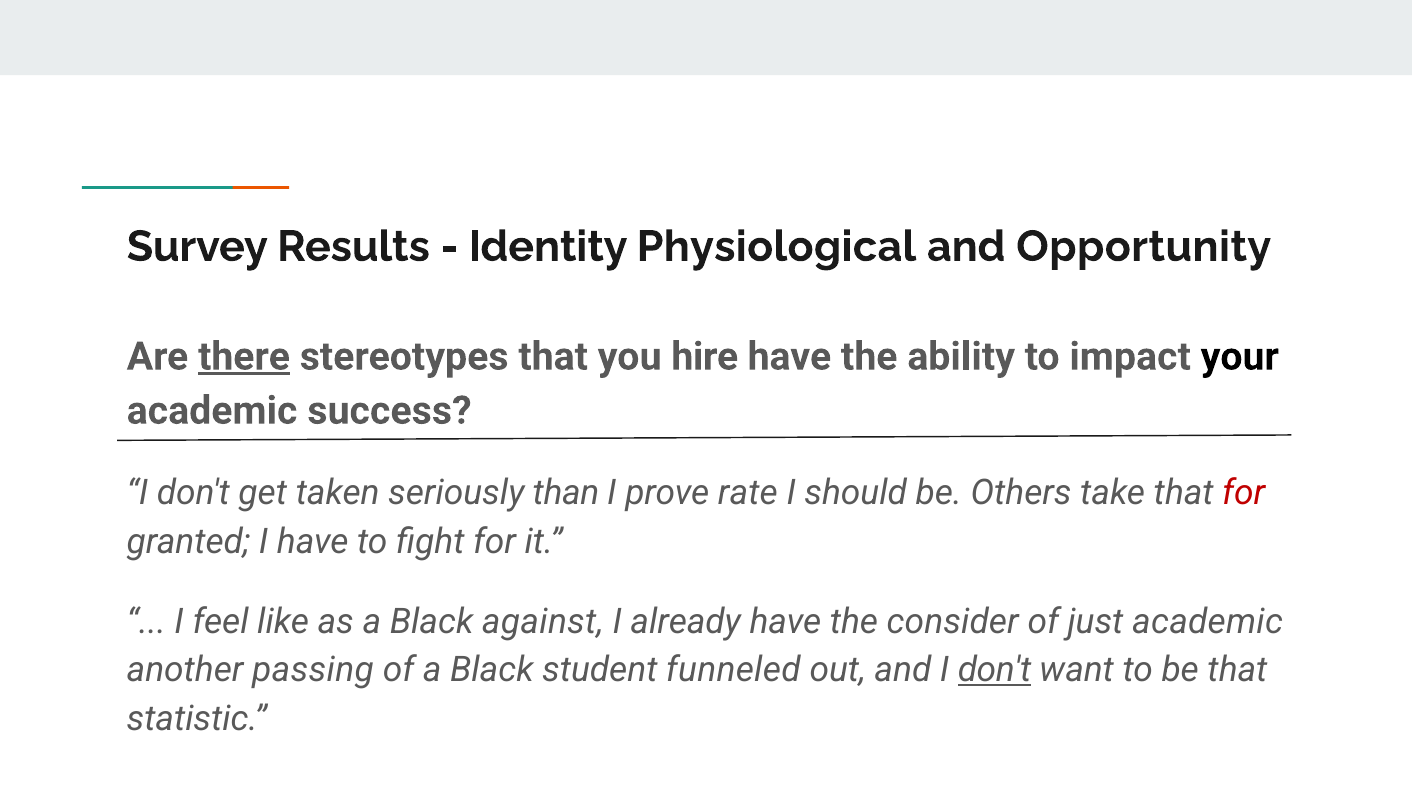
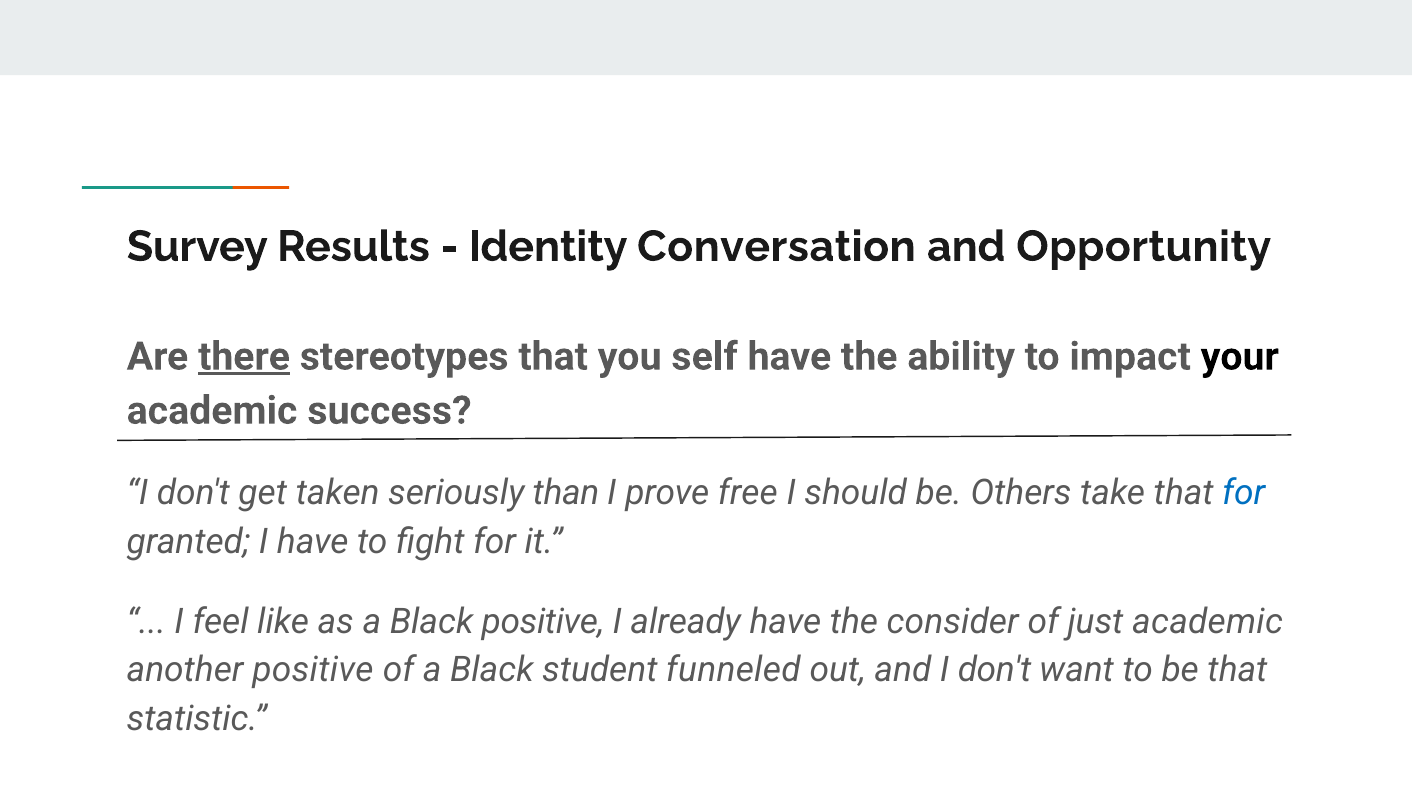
Physiological: Physiological -> Conversation
hire: hire -> self
rate: rate -> free
for at (1244, 493) colour: red -> blue
Black against: against -> positive
another passing: passing -> positive
don't at (995, 670) underline: present -> none
